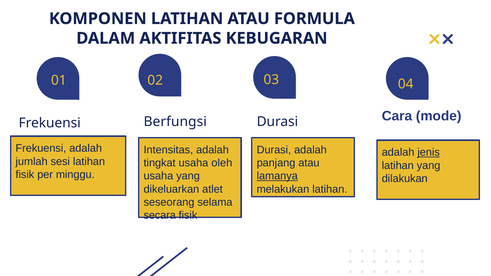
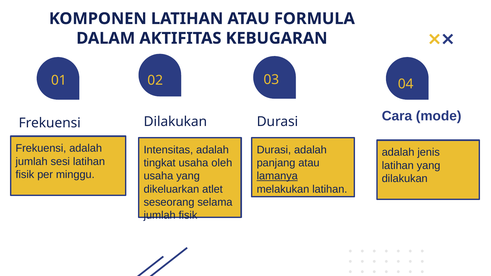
Berfungsi at (175, 122): Berfungsi -> Dilakukan
jenis underline: present -> none
secara at (160, 215): secara -> jumlah
